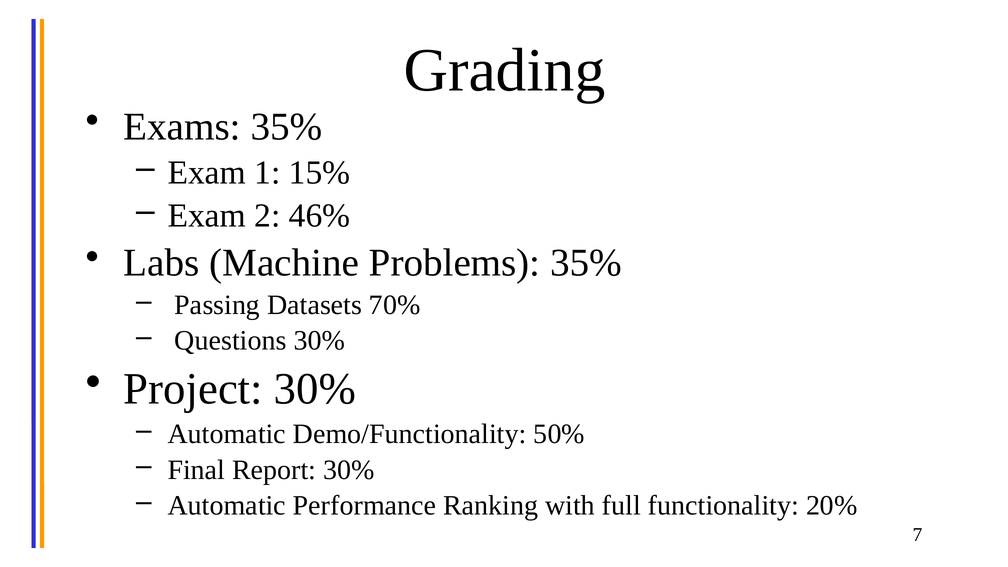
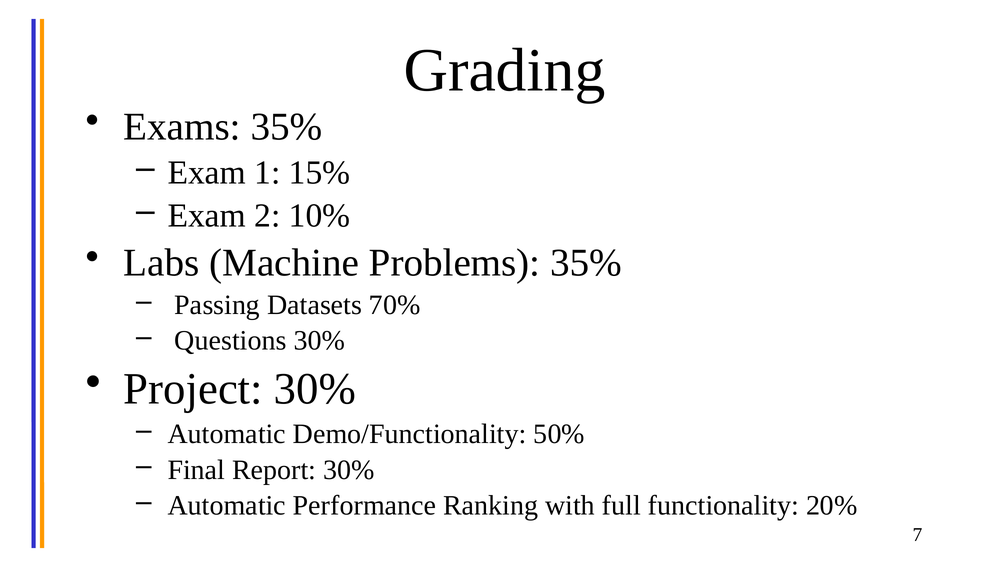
46%: 46% -> 10%
